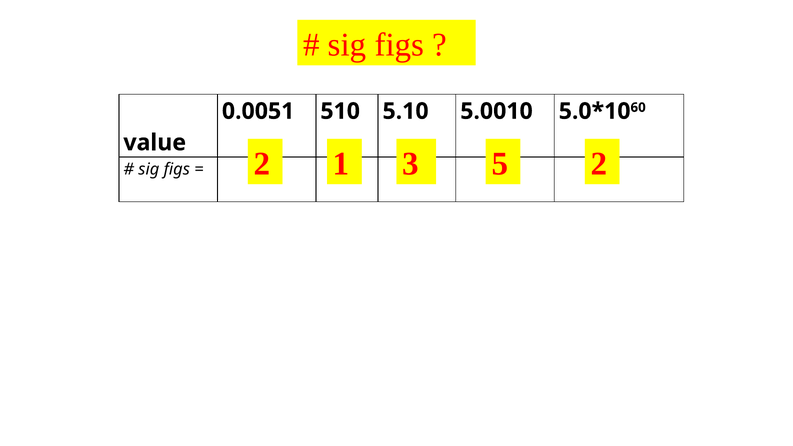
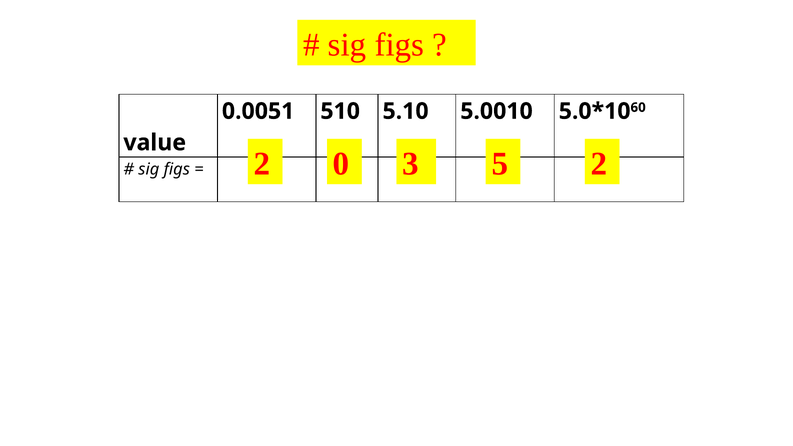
1: 1 -> 0
